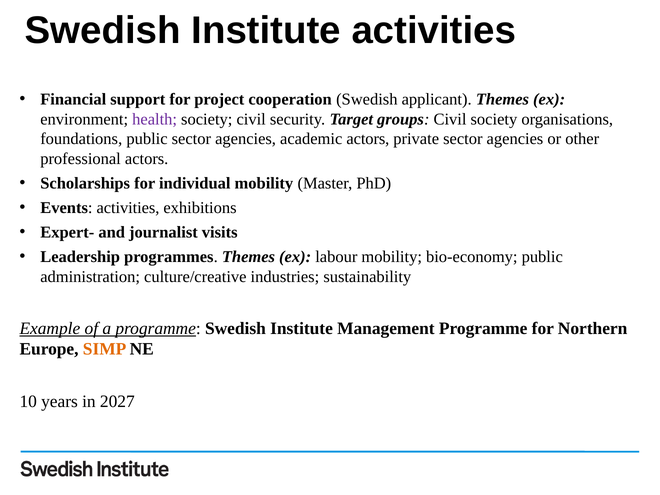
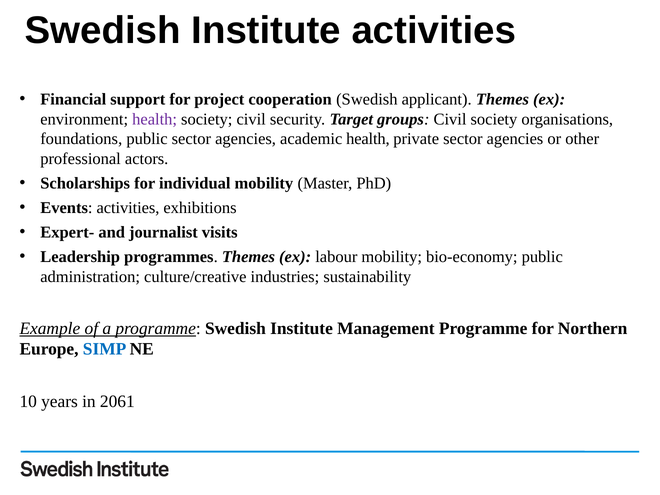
academic actors: actors -> health
SIMP colour: orange -> blue
2027: 2027 -> 2061
